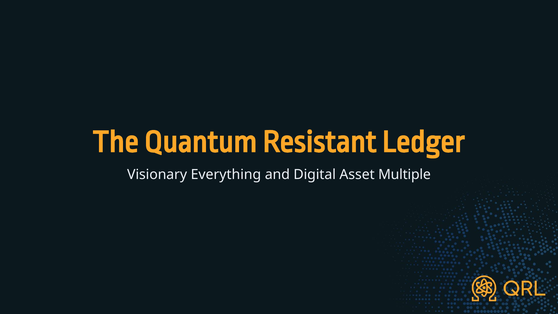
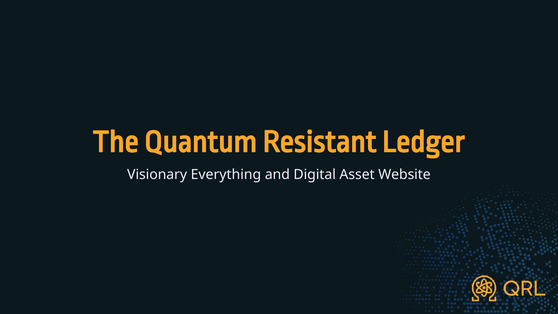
Multiple: Multiple -> Website
